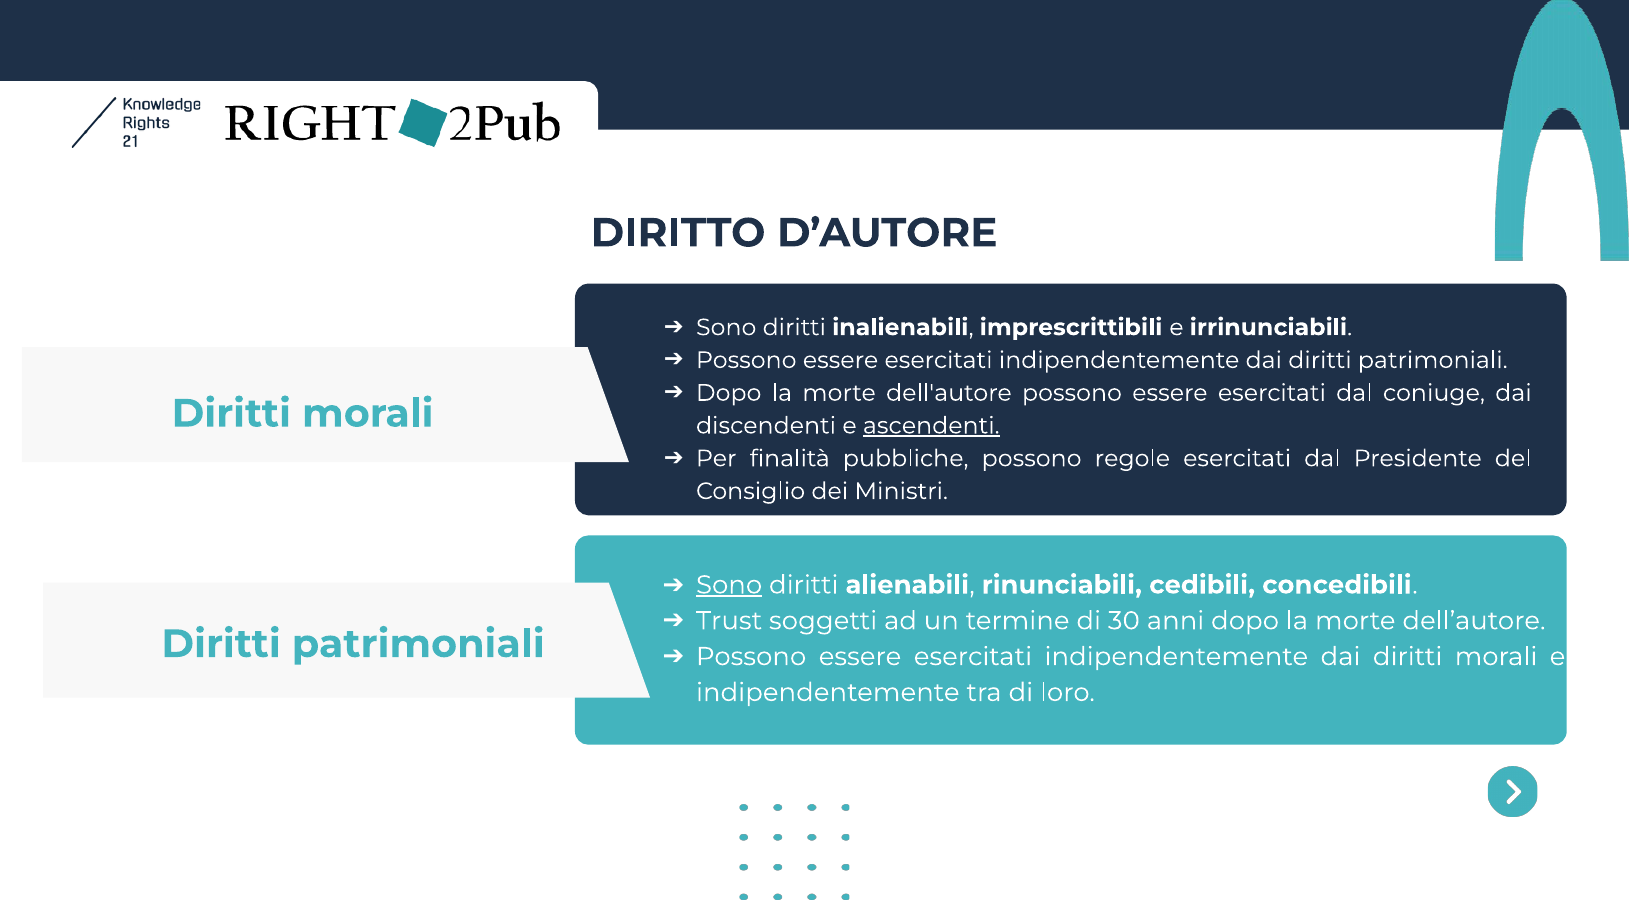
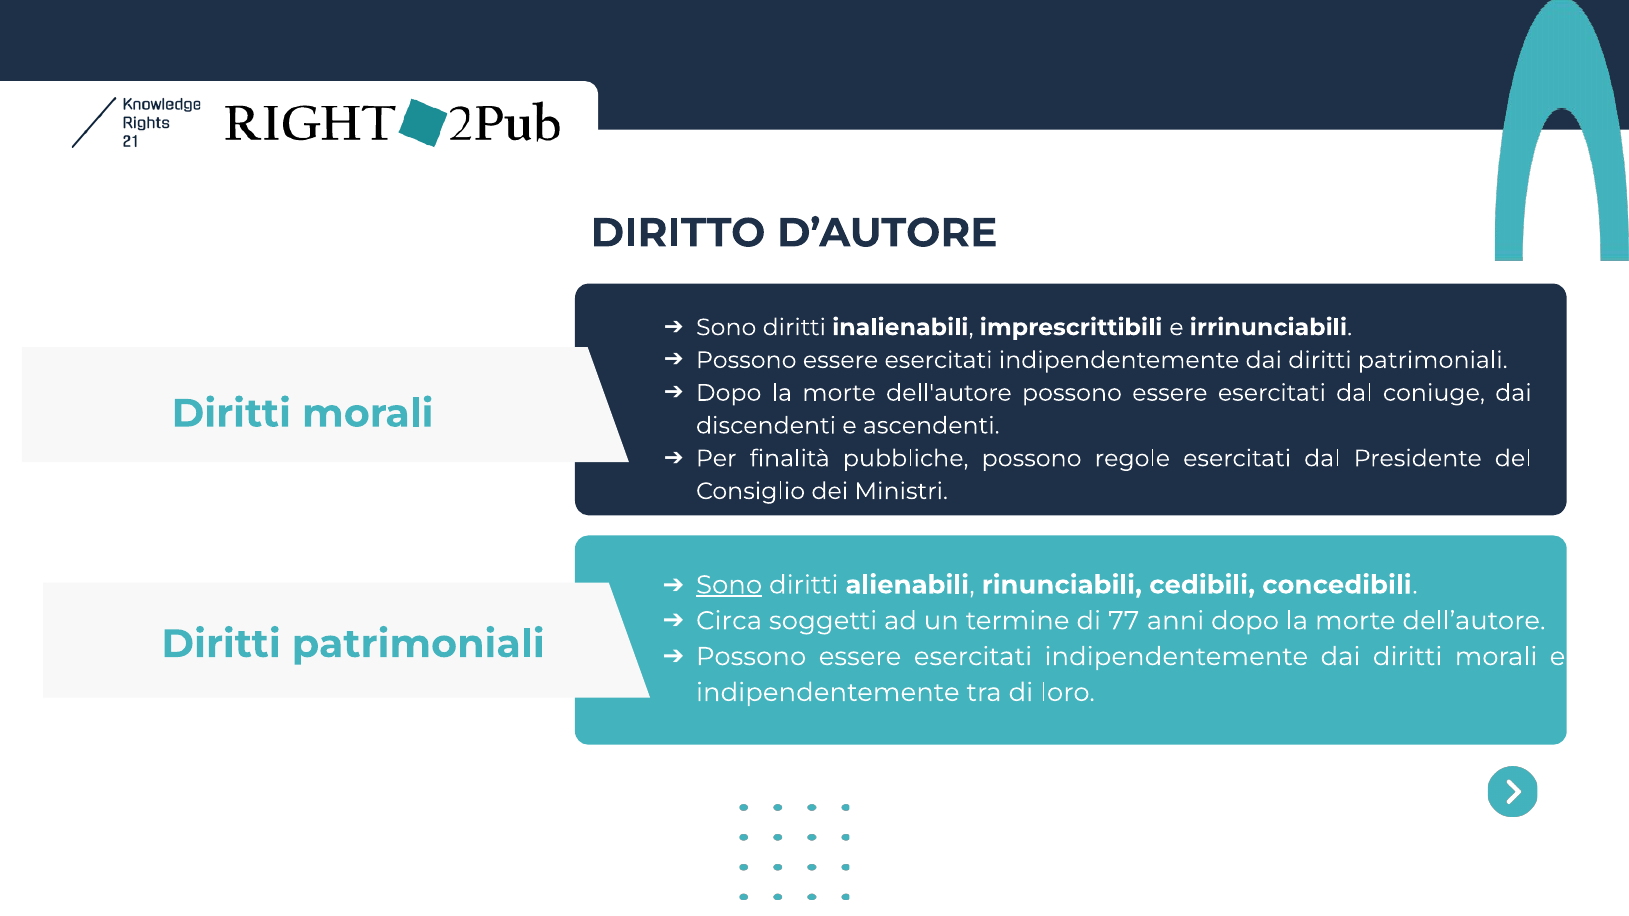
ascendenti underline: present -> none
Trust: Trust -> Circa
30: 30 -> 77
